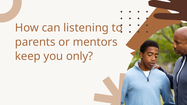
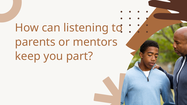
only: only -> part
